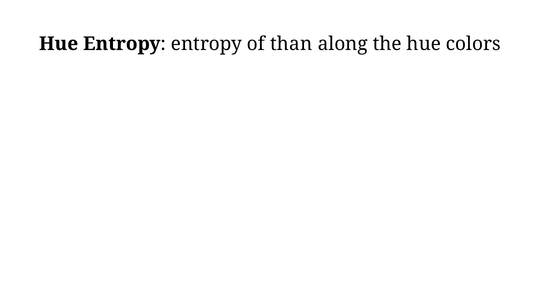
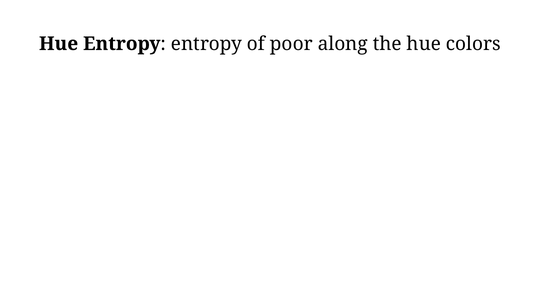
than: than -> poor
